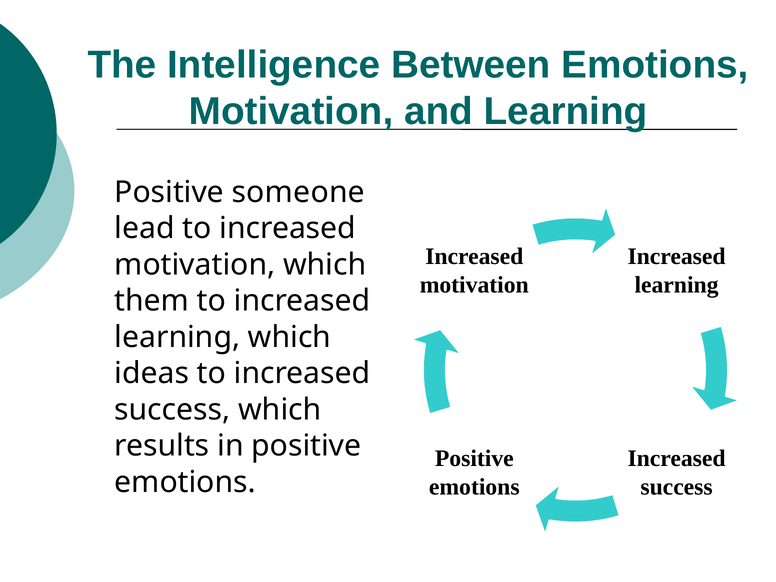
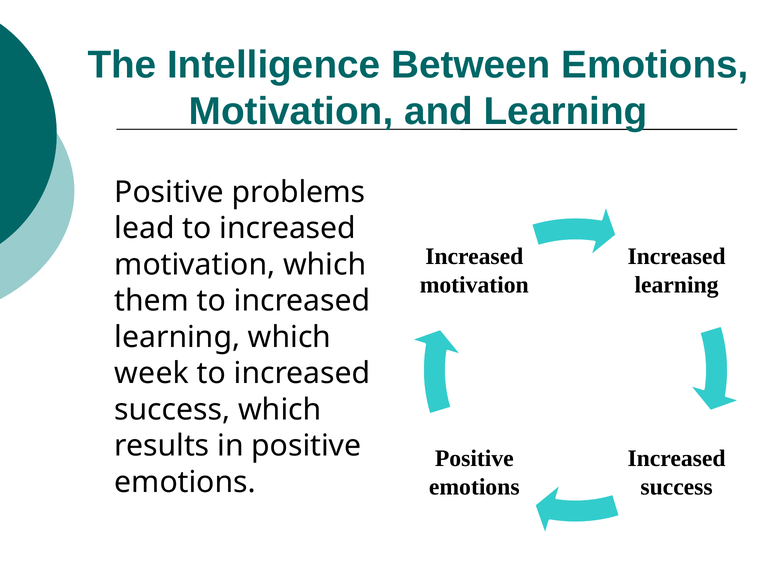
someone: someone -> problems
ideas: ideas -> week
